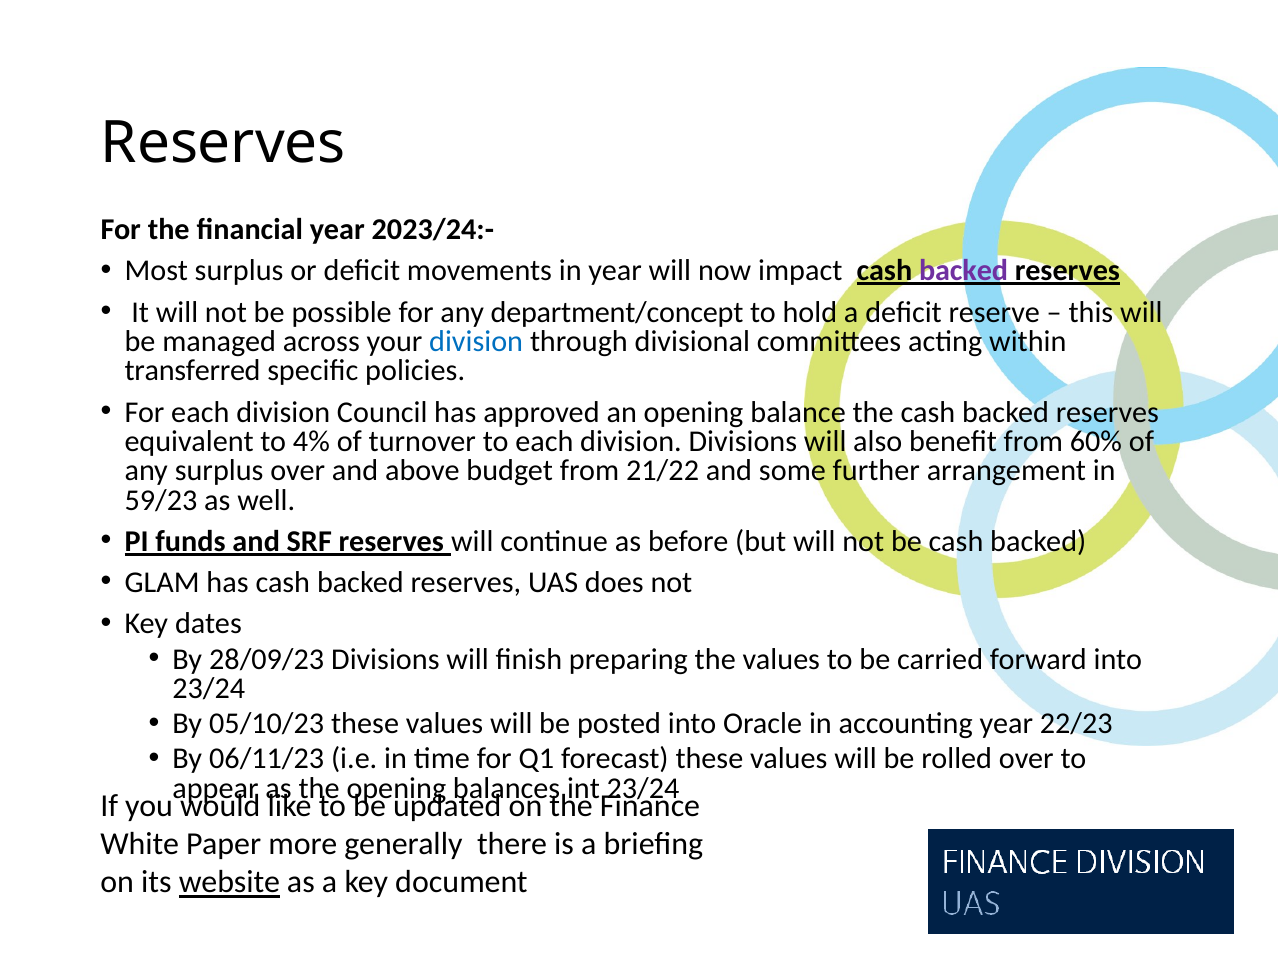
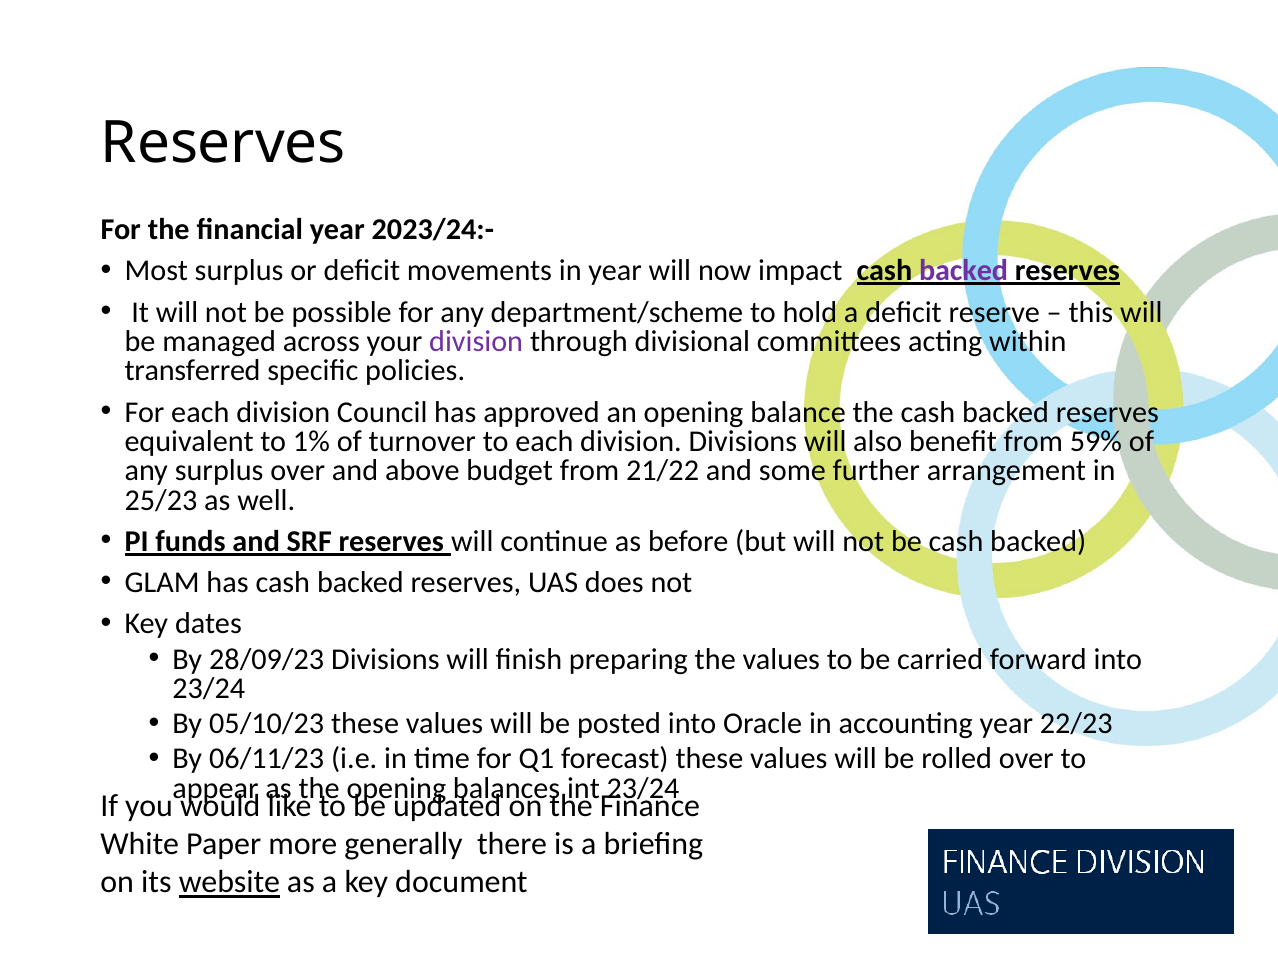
department/concept: department/concept -> department/scheme
division at (476, 342) colour: blue -> purple
4%: 4% -> 1%
60%: 60% -> 59%
59/23: 59/23 -> 25/23
